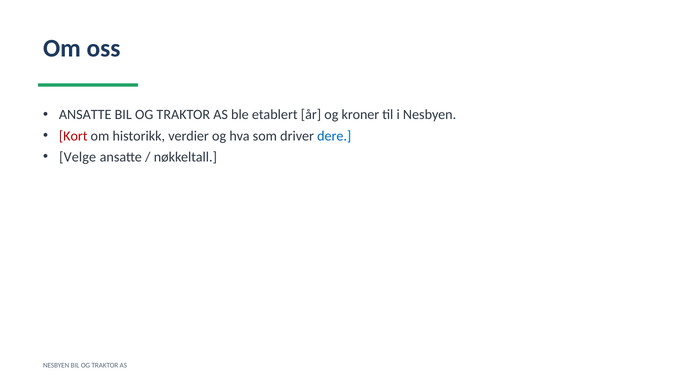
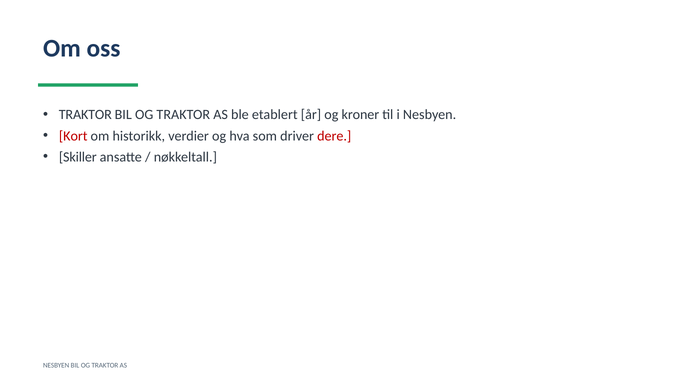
ANSATTE at (85, 115): ANSATTE -> TRAKTOR
dere colour: blue -> red
Velge: Velge -> Skiller
